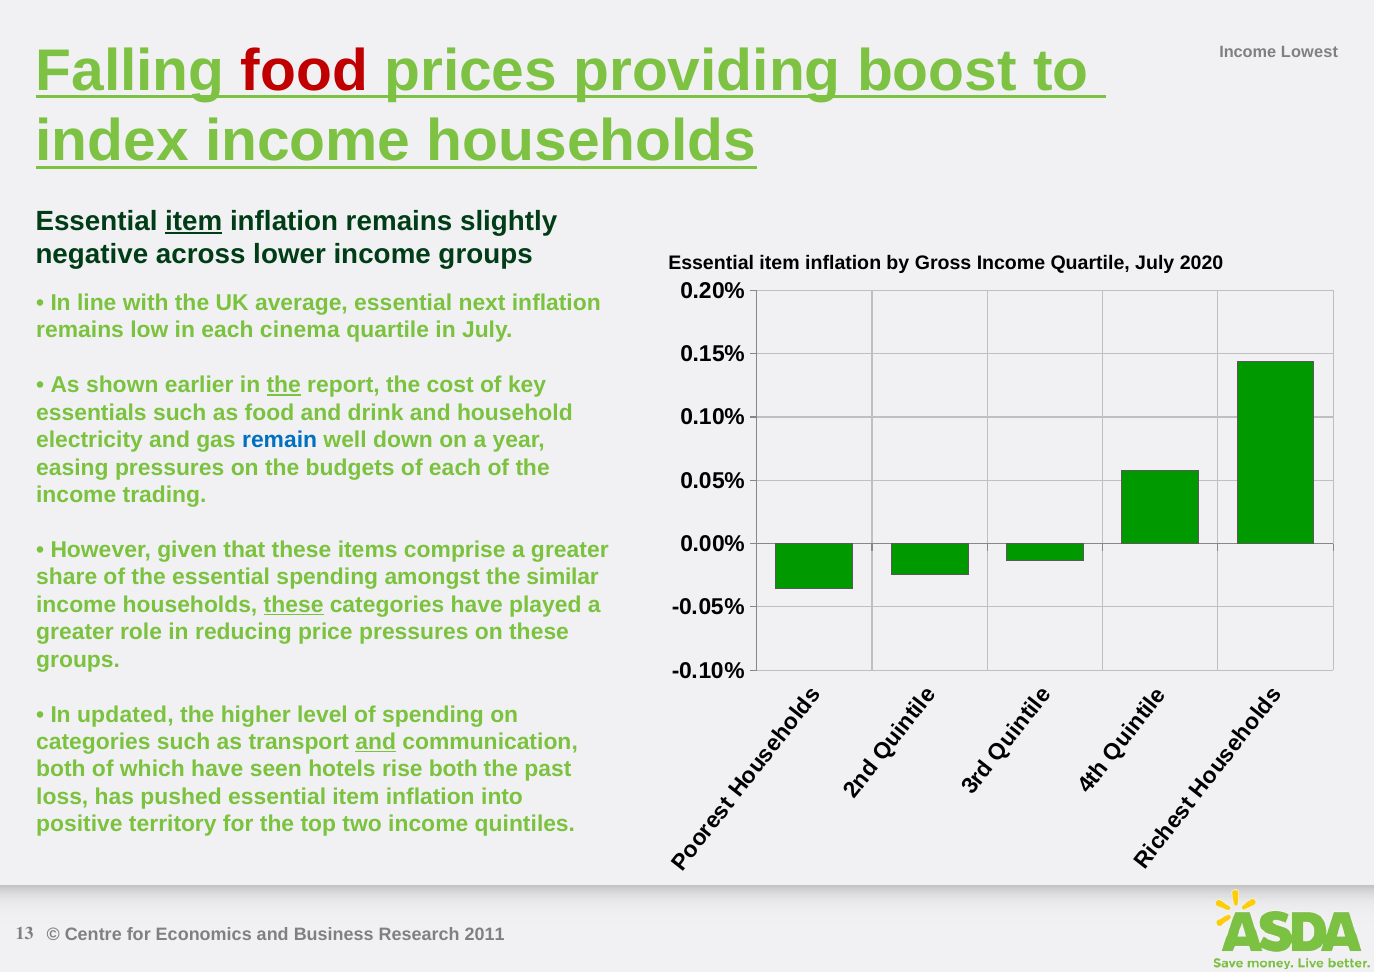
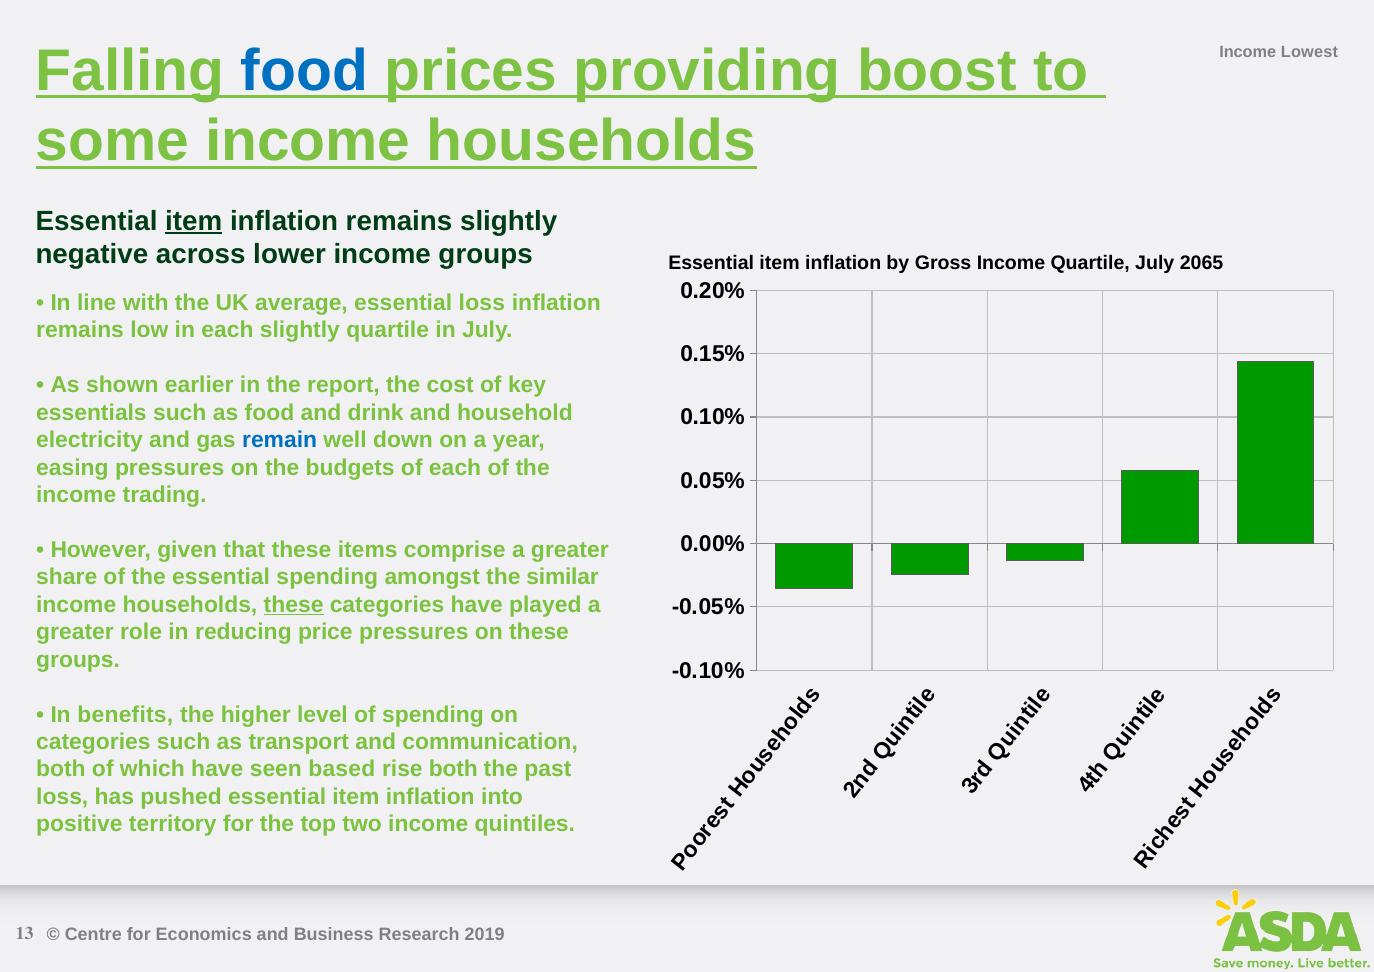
food at (304, 71) colour: red -> blue
index: index -> some
2020: 2020 -> 2065
essential next: next -> loss
each cinema: cinema -> slightly
the at (284, 385) underline: present -> none
updated: updated -> benefits
and at (376, 742) underline: present -> none
hotels: hotels -> based
2011: 2011 -> 2019
